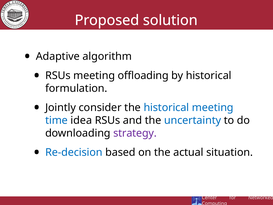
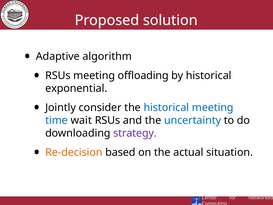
formulation: formulation -> exponential
idea: idea -> wait
Re-decision colour: blue -> orange
